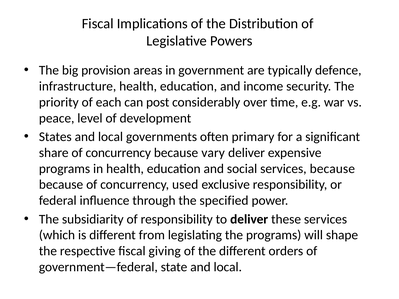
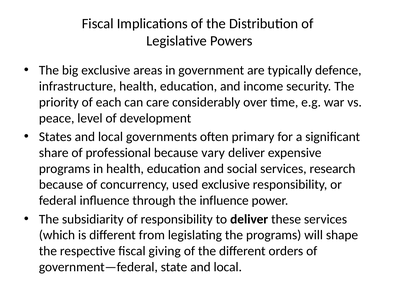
big provision: provision -> exclusive
post: post -> care
share of concurrency: concurrency -> professional
services because: because -> research
the specified: specified -> influence
